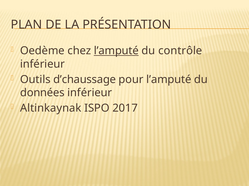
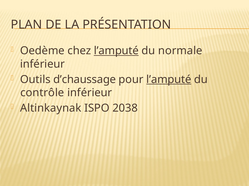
contrôle: contrôle -> normale
l’amputé at (169, 80) underline: none -> present
données: données -> contrôle
2017: 2017 -> 2038
